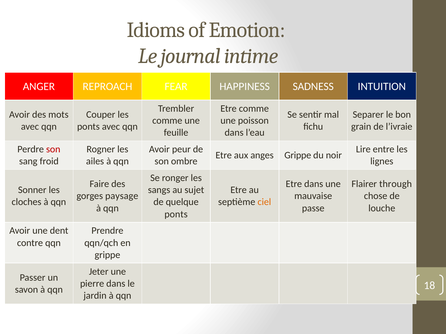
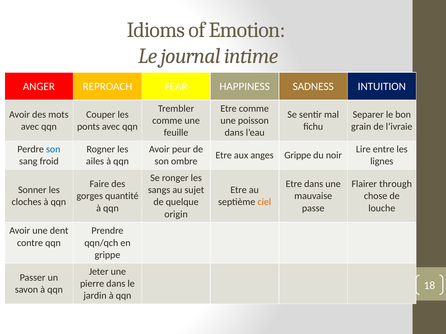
son at (53, 149) colour: red -> blue
paysage: paysage -> quantité
ponts at (176, 214): ponts -> origin
